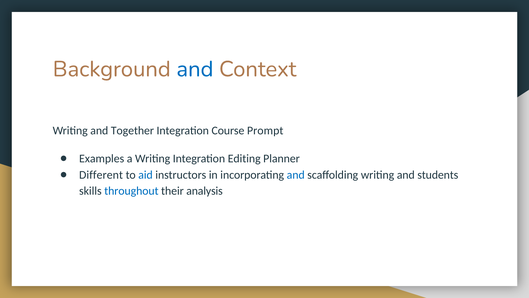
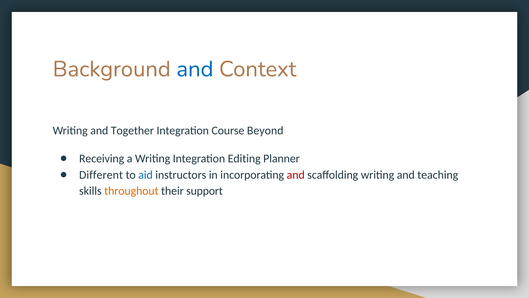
Prompt: Prompt -> Beyond
Examples: Examples -> Receiving
and at (296, 175) colour: blue -> red
students: students -> teaching
throughout colour: blue -> orange
analysis: analysis -> support
